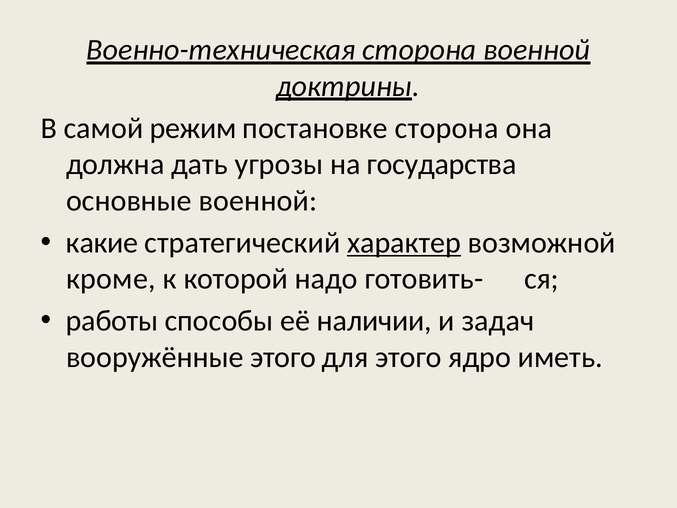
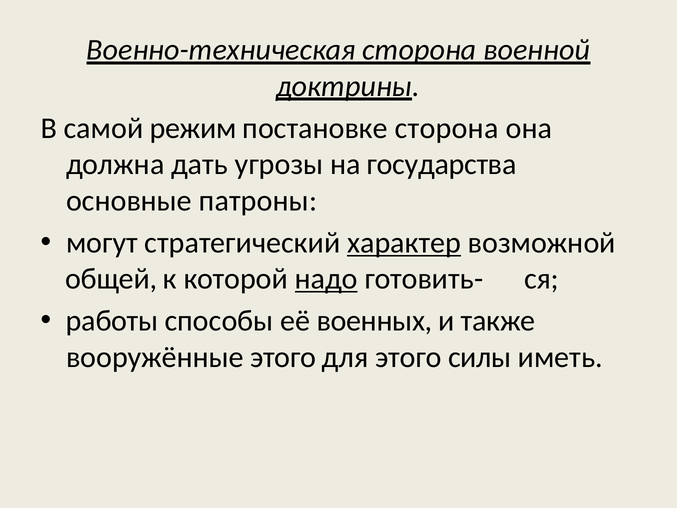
основные военной: военной -> патроны
какие: какие -> могут
кроме: кроме -> общей
надо underline: none -> present
наличии: наличии -> военных
задач: задач -> также
ядро: ядро -> силы
